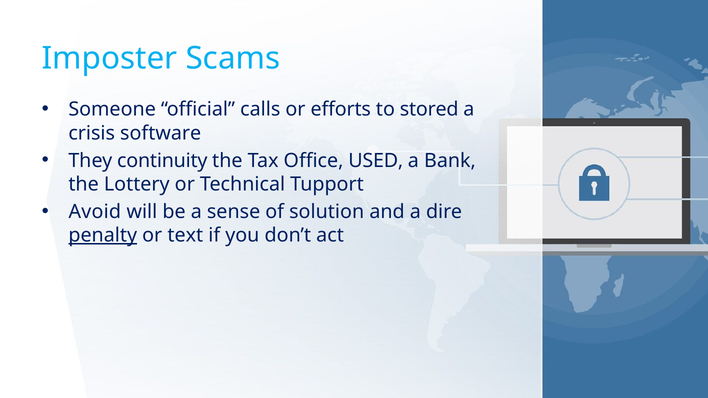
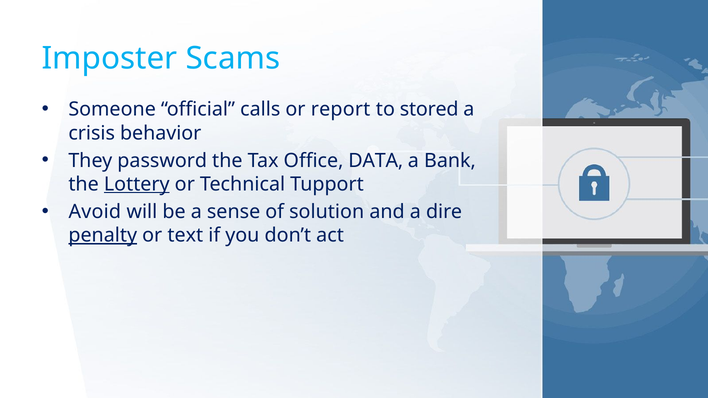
efforts: efforts -> report
software: software -> behavior
continuity: continuity -> password
USED: USED -> DATA
Lottery underline: none -> present
